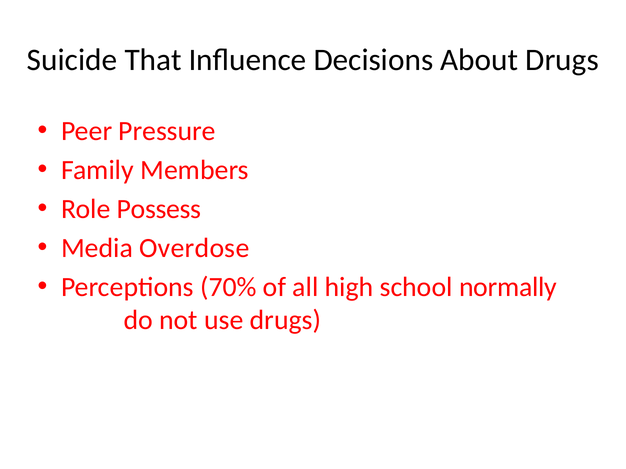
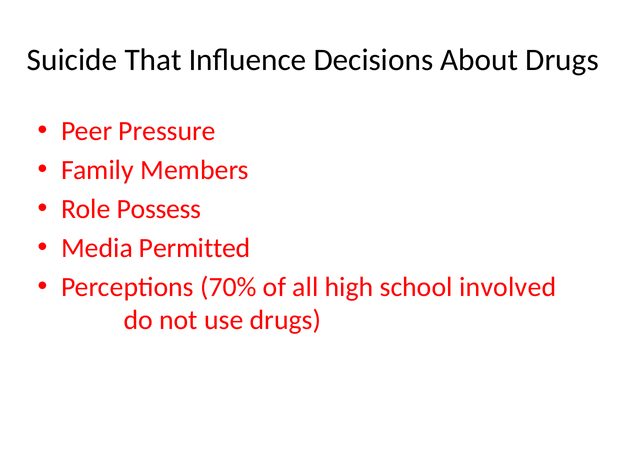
Overdose: Overdose -> Permitted
normally: normally -> involved
